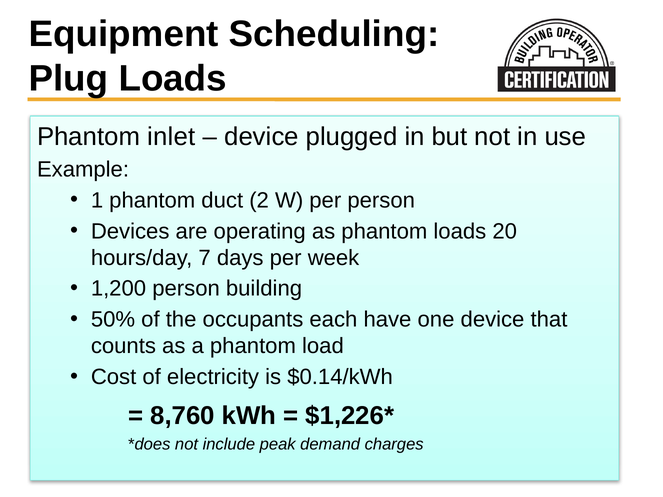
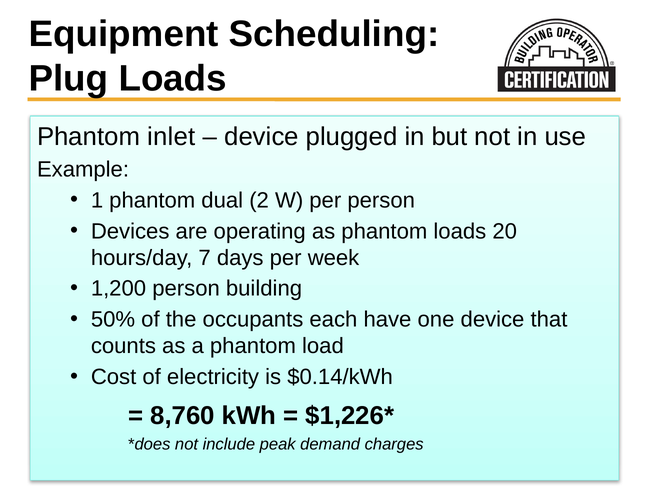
duct: duct -> dual
